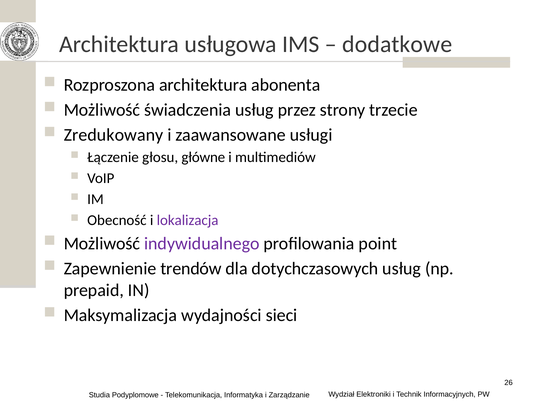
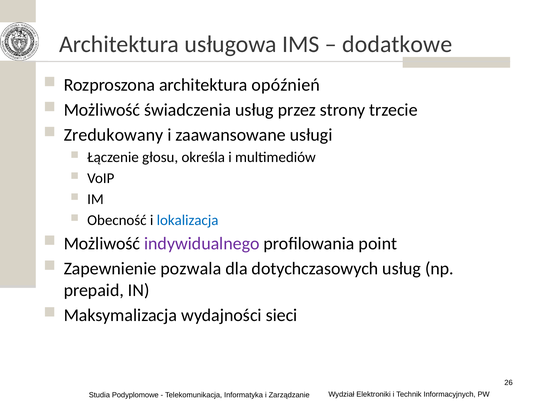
abonenta: abonenta -> opóźnień
główne: główne -> określa
lokalizacja colour: purple -> blue
trendów: trendów -> pozwala
